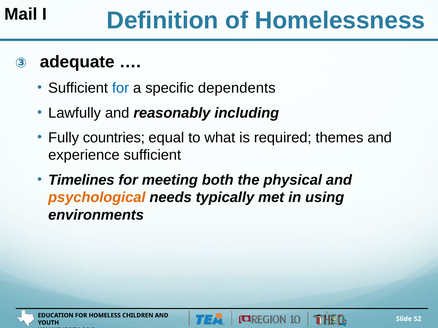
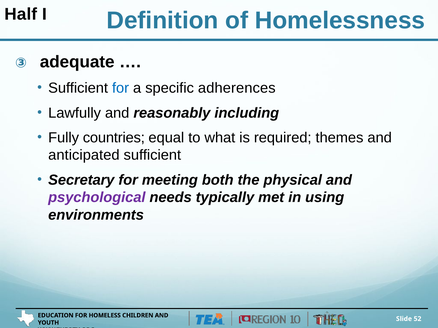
Mail: Mail -> Half
dependents: dependents -> adherences
experience: experience -> anticipated
Timelines: Timelines -> Secretary
psychological colour: orange -> purple
